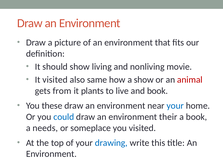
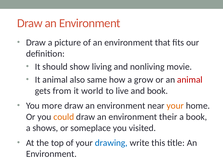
It visited: visited -> animal
a show: show -> grow
plants: plants -> world
these: these -> more
your at (175, 106) colour: blue -> orange
could colour: blue -> orange
needs: needs -> shows
